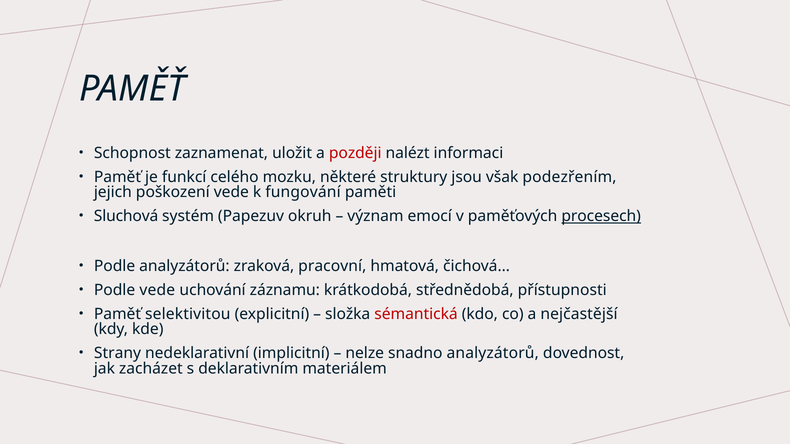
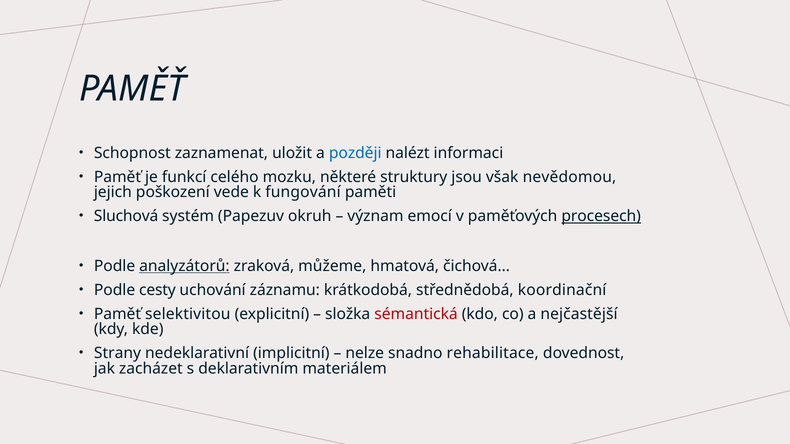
později colour: red -> blue
podezřením: podezřením -> nevědomou
analyzátorů at (184, 266) underline: none -> present
pracovní: pracovní -> můžeme
Podle vede: vede -> cesty
přístupnosti: přístupnosti -> koordinační
snadno analyzátorů: analyzátorů -> rehabilitace
